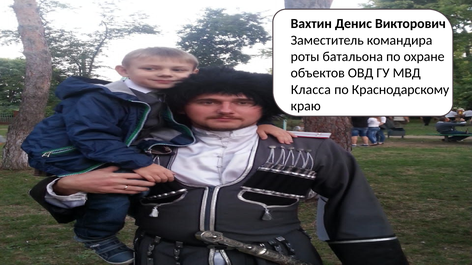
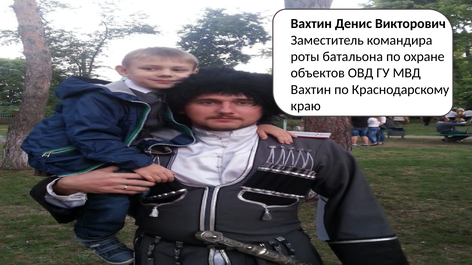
Класса at (311, 90): Класса -> Вахтин
